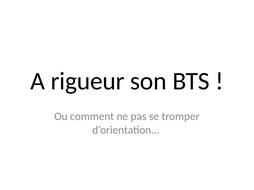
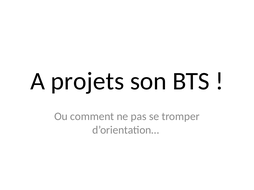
rigueur: rigueur -> projets
